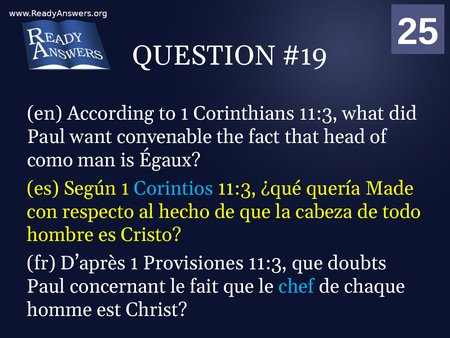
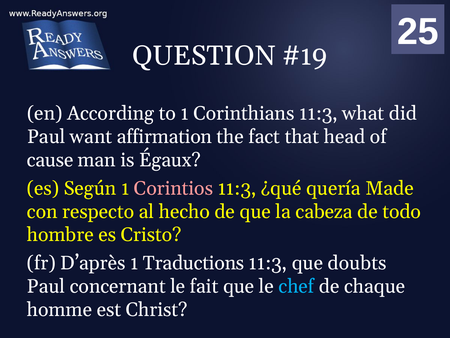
convenable: convenable -> affirmation
como: como -> cause
Corintios colour: light blue -> pink
Provisiones: Provisiones -> Traductions
